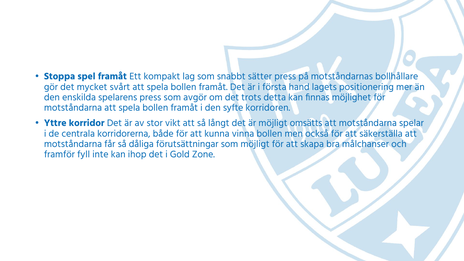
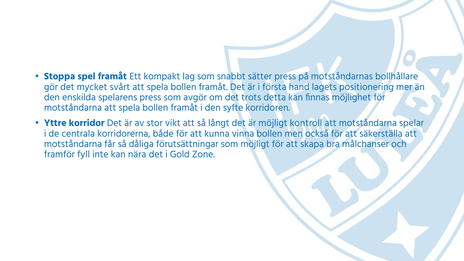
omsätts: omsätts -> kontroll
ihop: ihop -> nära
